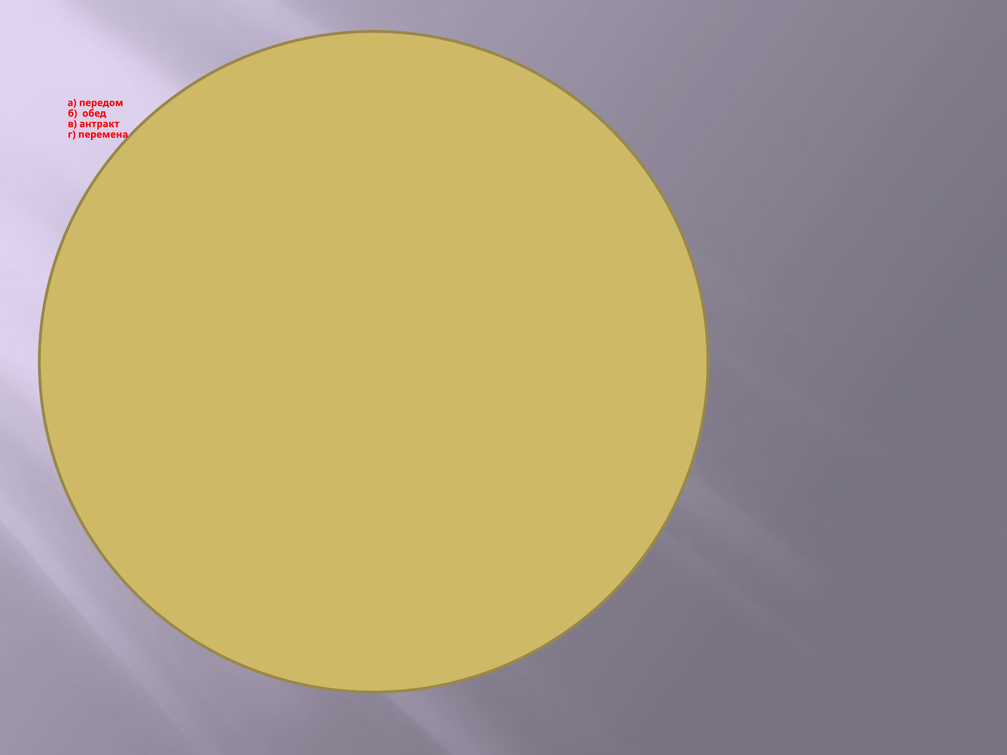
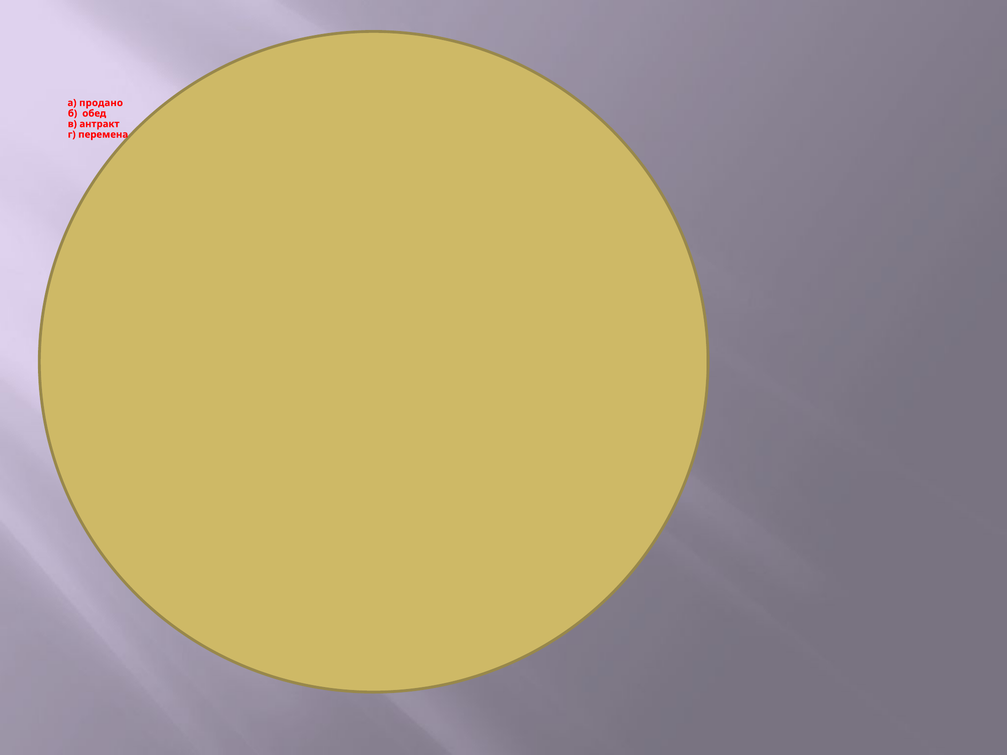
передом: передом -> продано
